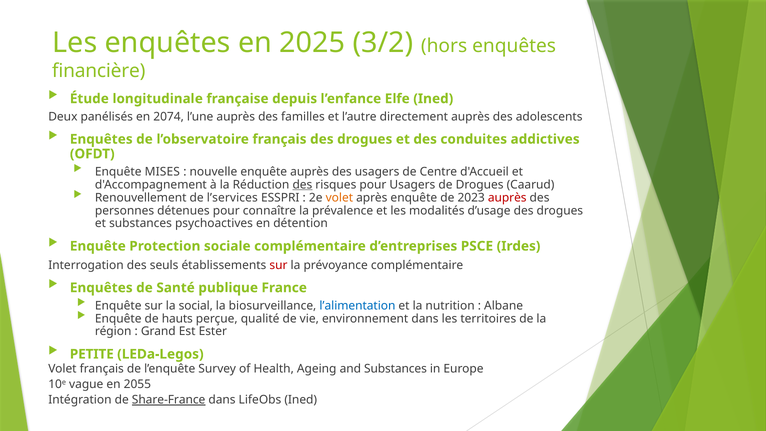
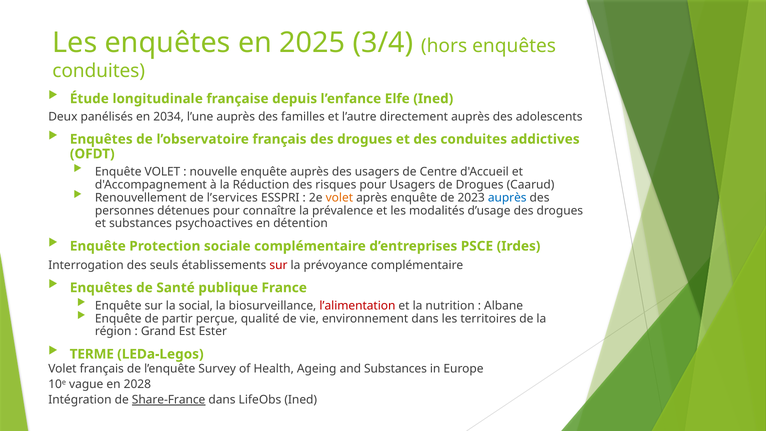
3/2: 3/2 -> 3/4
financière at (99, 71): financière -> conduites
2074: 2074 -> 2034
Enquête MISES: MISES -> VOLET
des at (302, 185) underline: present -> none
auprès at (507, 198) colour: red -> blue
l’alimentation colour: blue -> red
hauts: hauts -> partir
PETITE: PETITE -> TERME
2055: 2055 -> 2028
